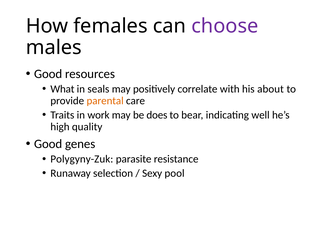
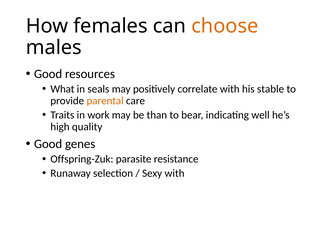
choose colour: purple -> orange
about: about -> stable
does: does -> than
Polygyny-Zuk: Polygyny-Zuk -> Offspring-Zuk
Sexy pool: pool -> with
